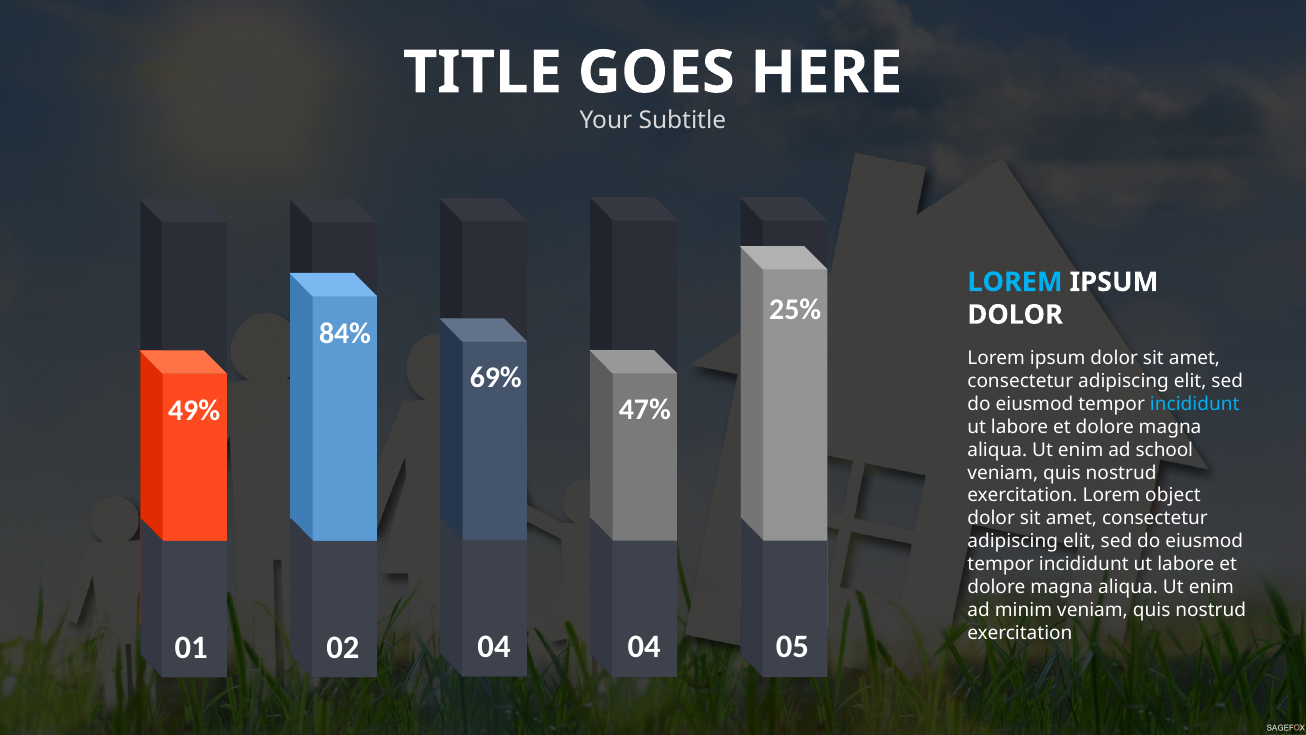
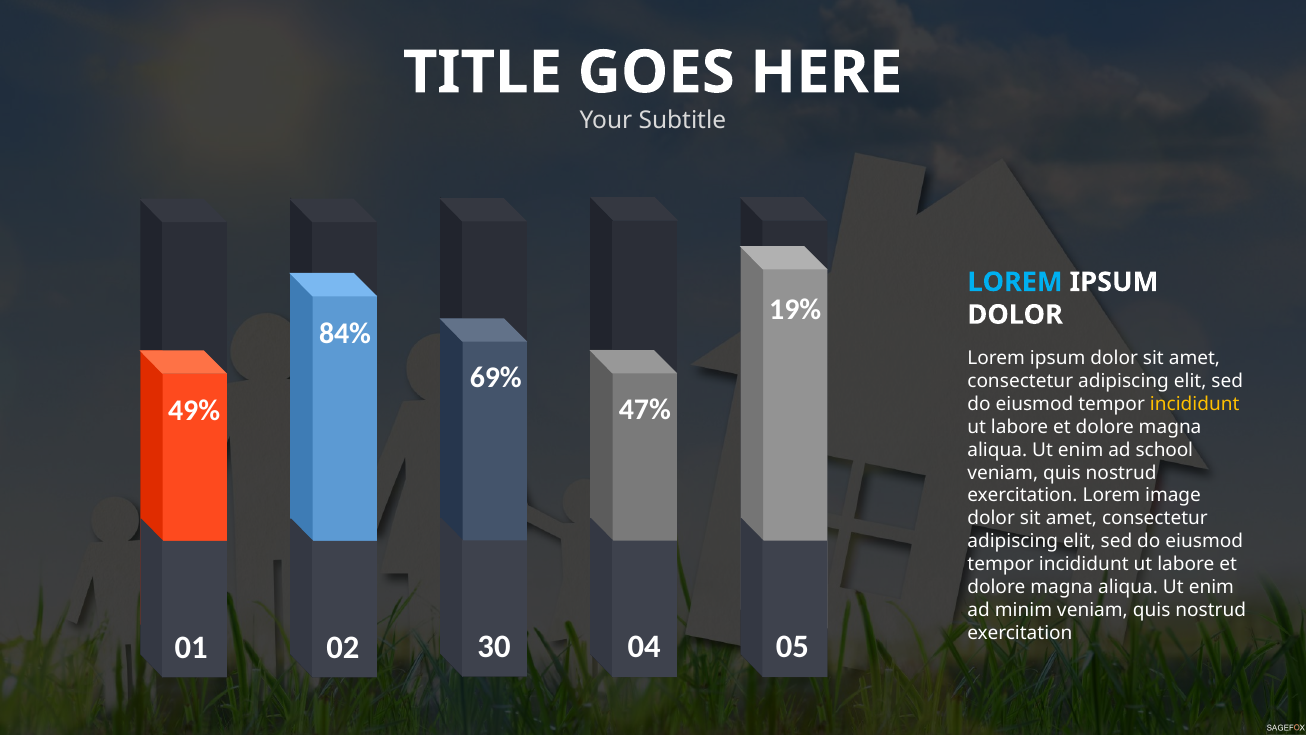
25%: 25% -> 19%
incididunt at (1195, 404) colour: light blue -> yellow
object: object -> image
02 04: 04 -> 30
